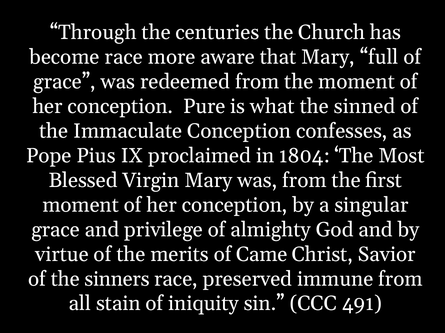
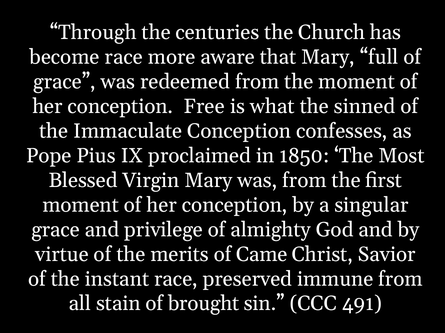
Pure: Pure -> Free
1804: 1804 -> 1850
sinners: sinners -> instant
iniquity: iniquity -> brought
